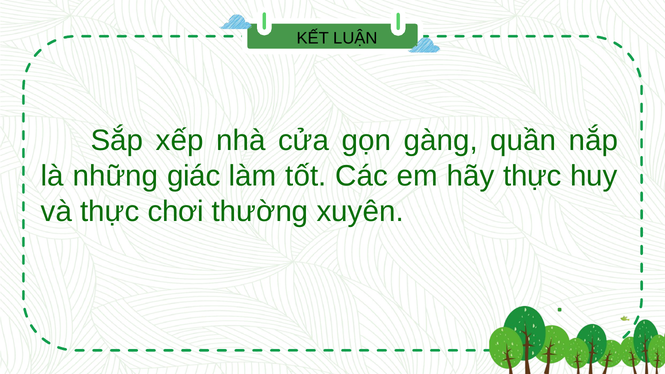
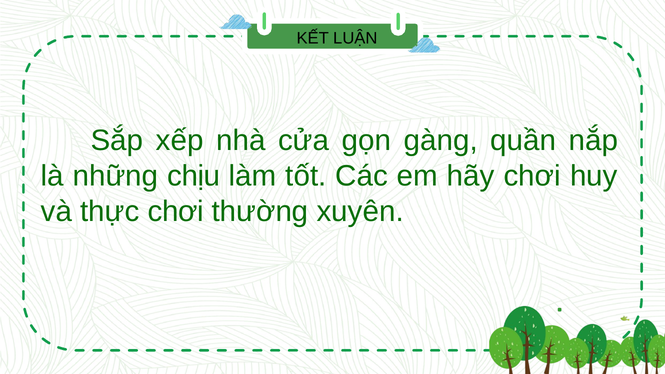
giác: giác -> chịu
hãy thực: thực -> chơi
